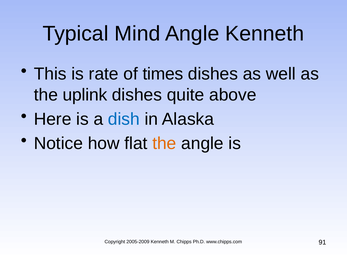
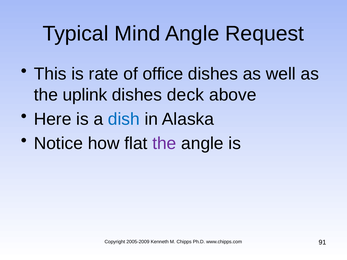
Angle Kenneth: Kenneth -> Request
times: times -> office
quite: quite -> deck
the at (164, 143) colour: orange -> purple
